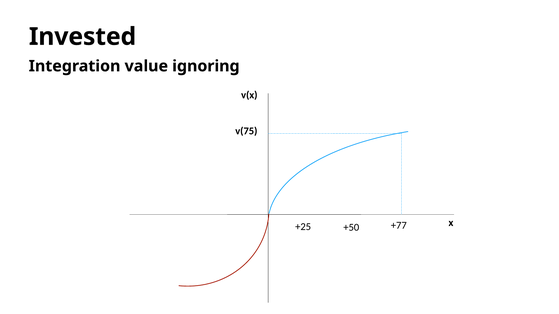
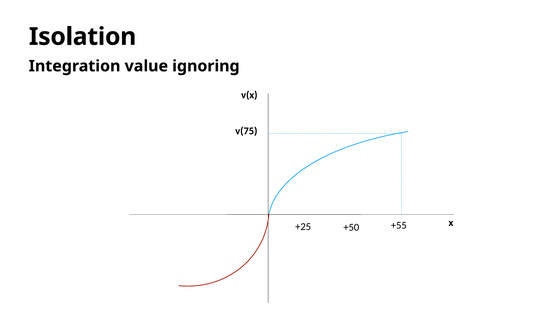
Invested: Invested -> Isolation
+77: +77 -> +55
